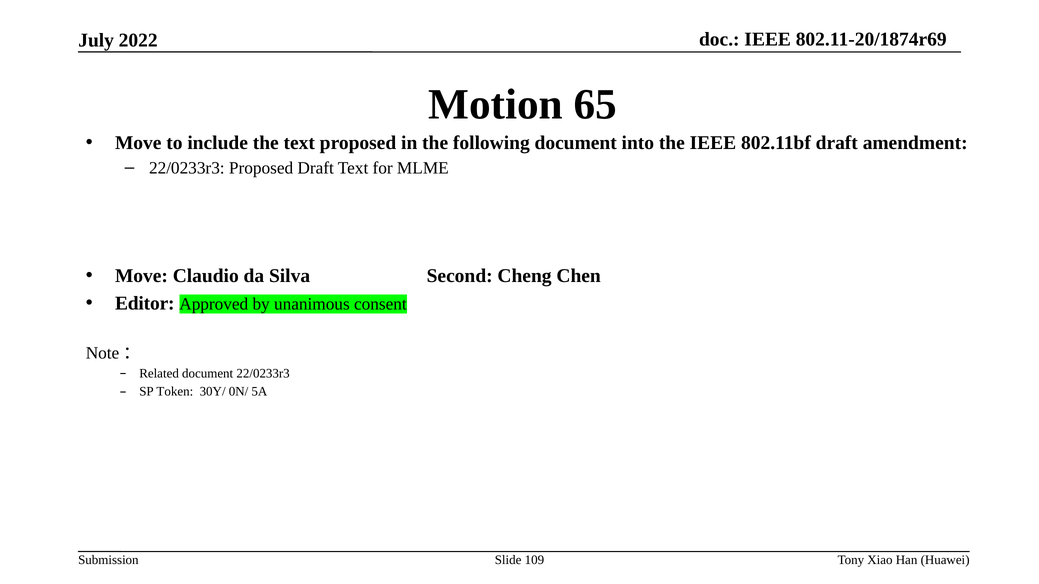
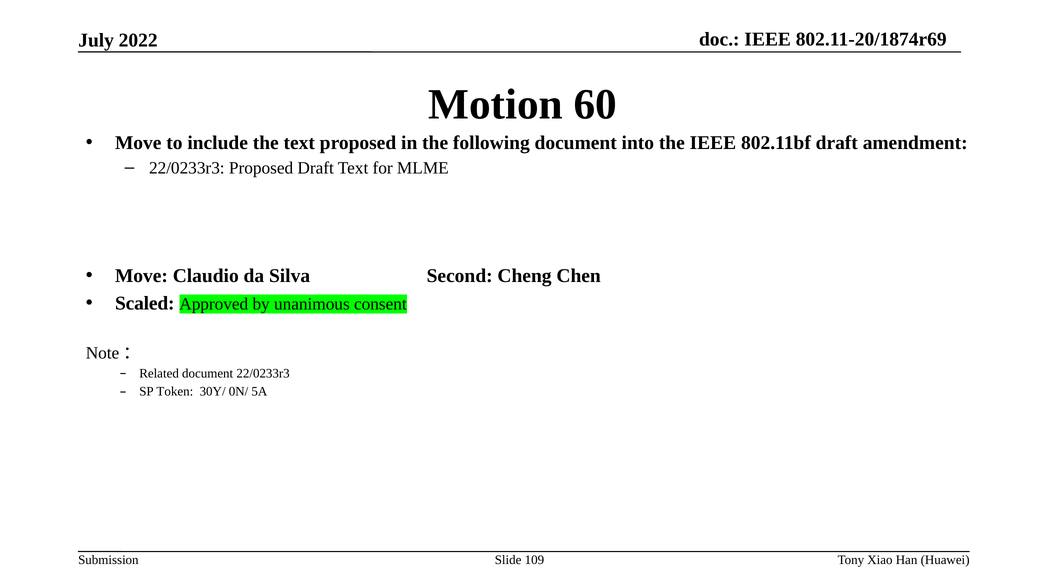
65: 65 -> 60
Editor: Editor -> Scaled
